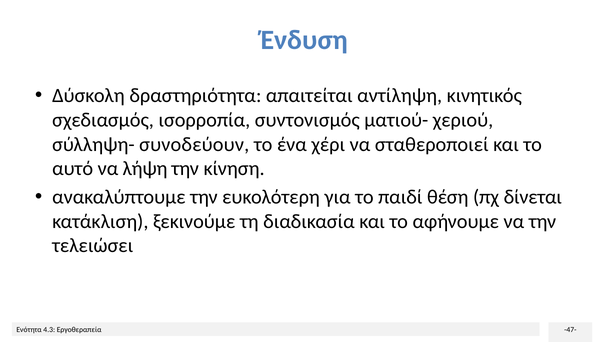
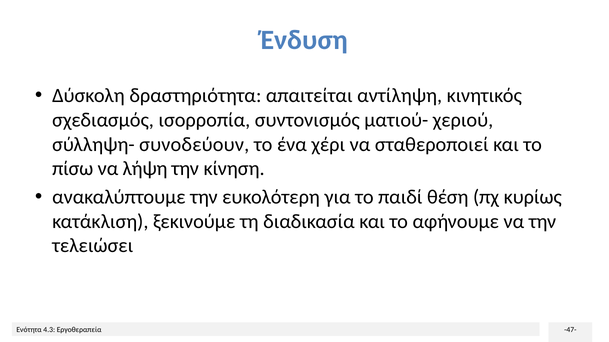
αυτό: αυτό -> πίσω
δίνεται: δίνεται -> κυρίως
